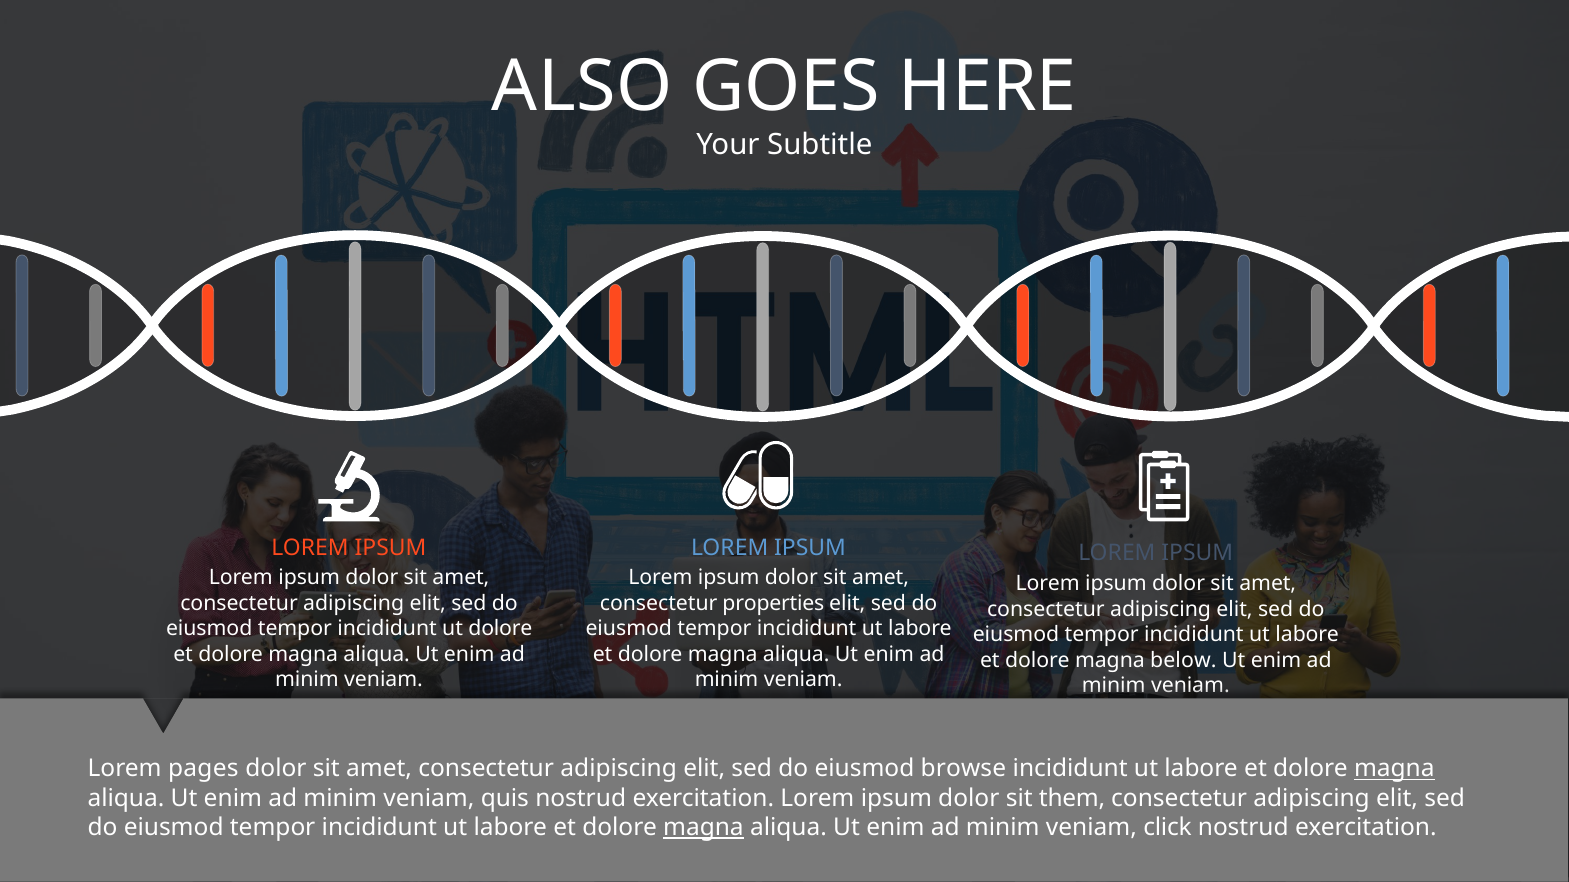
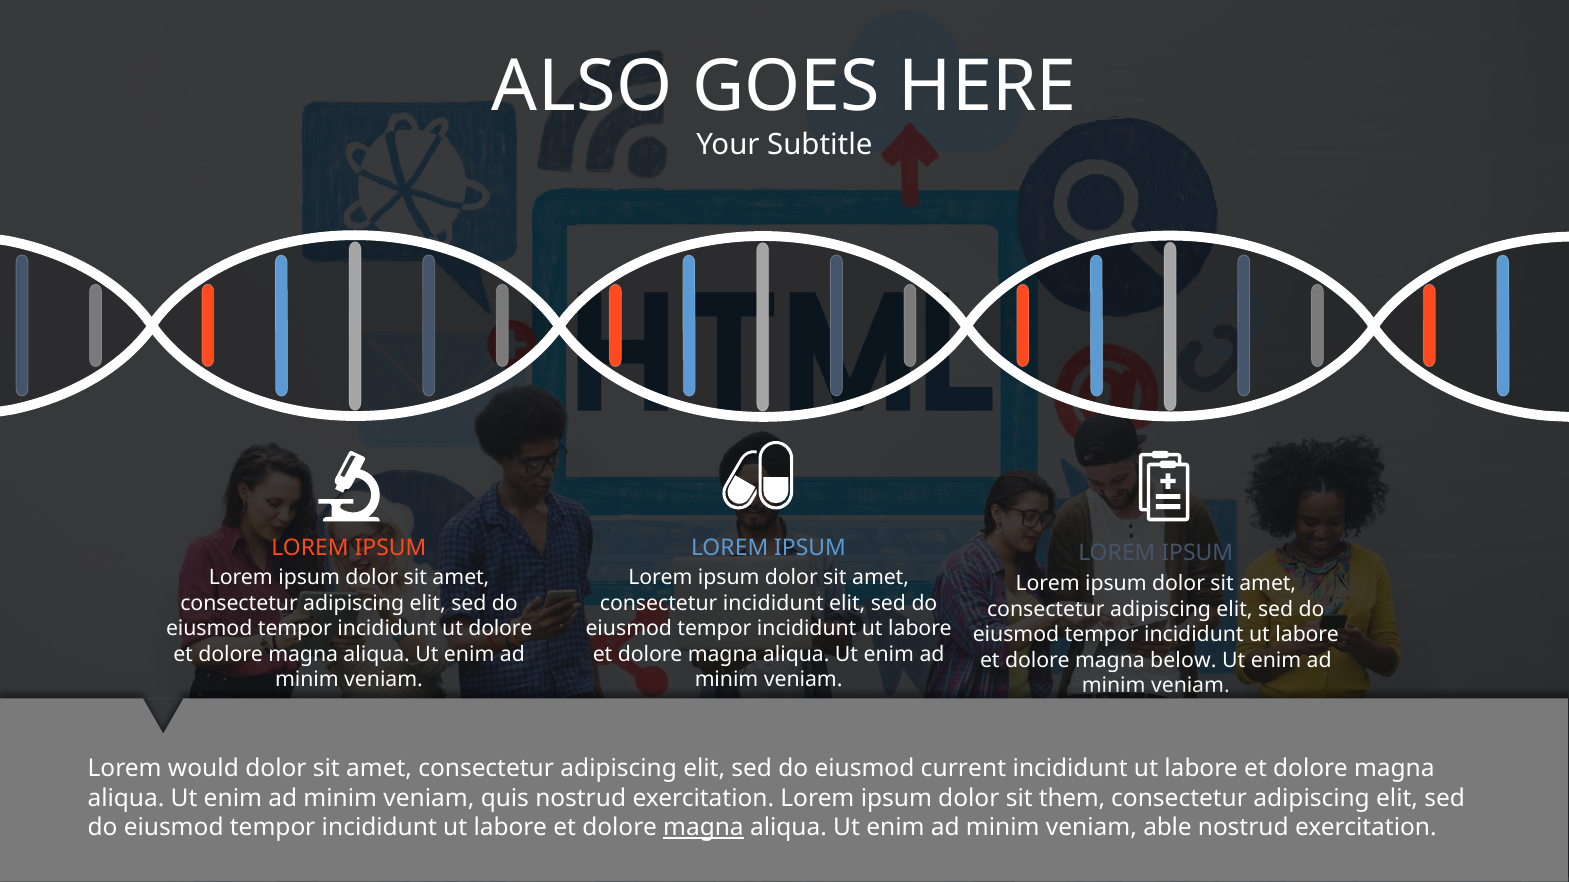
consectetur properties: properties -> incididunt
pages: pages -> would
browse: browse -> current
magna at (1394, 769) underline: present -> none
click: click -> able
